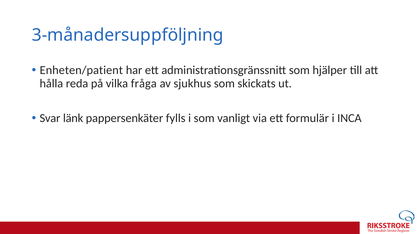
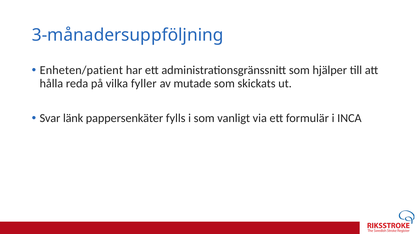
fråga: fråga -> fyller
sjukhus: sjukhus -> mutade
